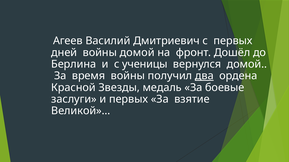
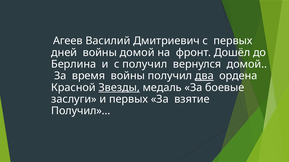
с ученицы: ученицы -> получил
Звезды underline: none -> present
Великой»…: Великой»… -> Получил»…
